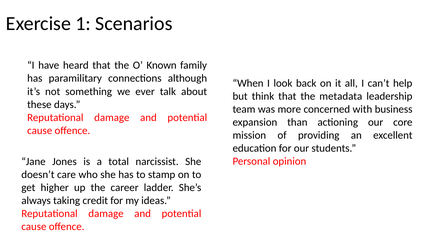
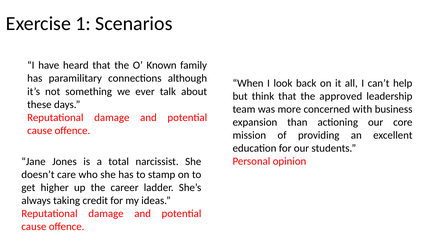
metadata: metadata -> approved
